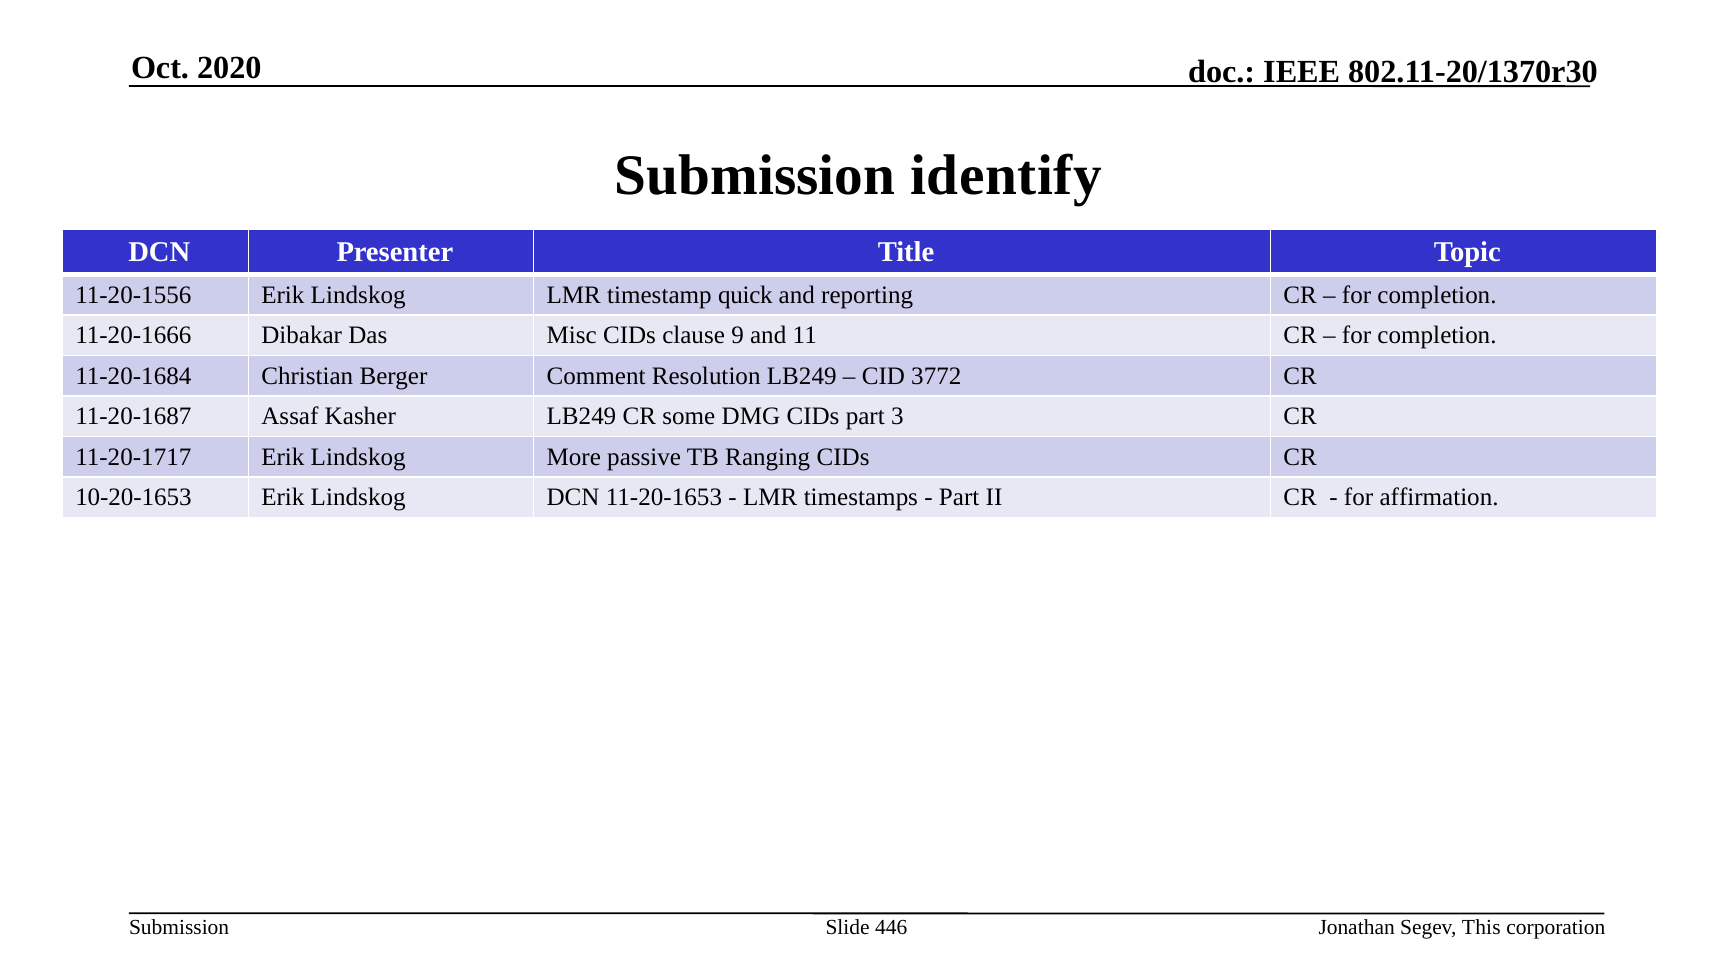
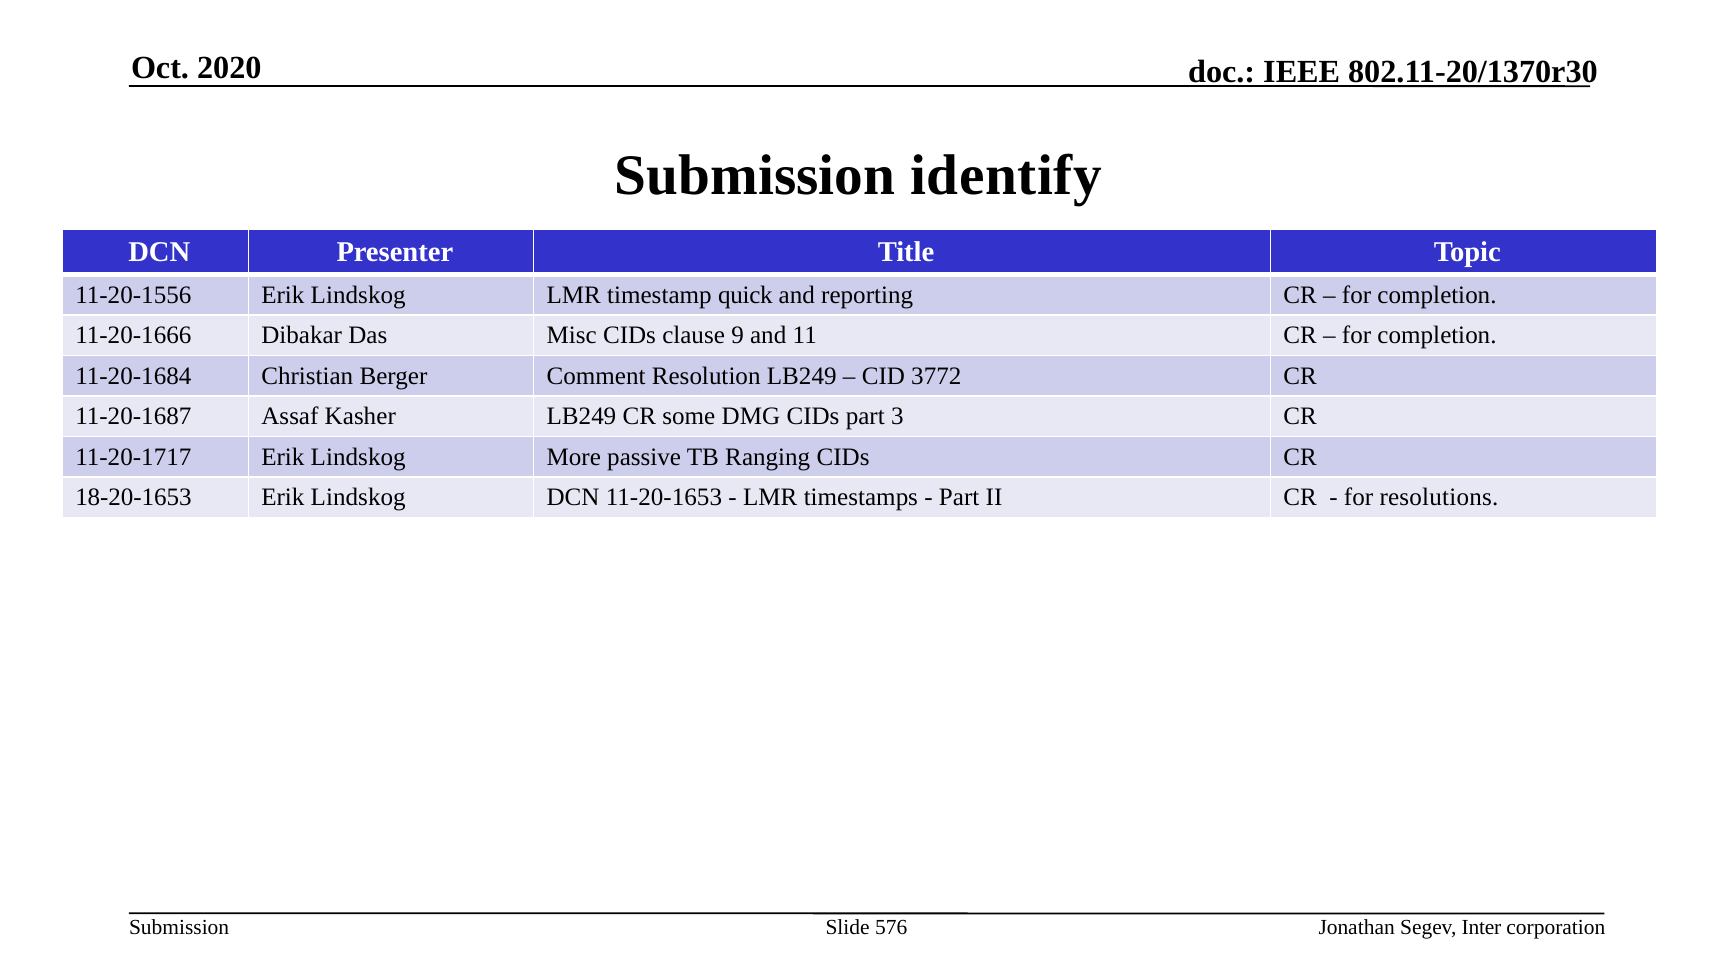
10-20-1653: 10-20-1653 -> 18-20-1653
affirmation: affirmation -> resolutions
446: 446 -> 576
This: This -> Inter
